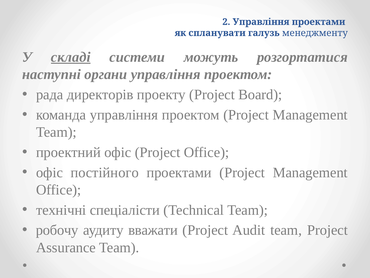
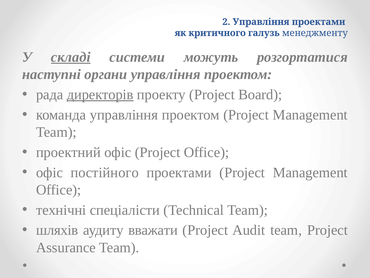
спланувати: спланувати -> критичного
директорів underline: none -> present
робочу: робочу -> шляхів
